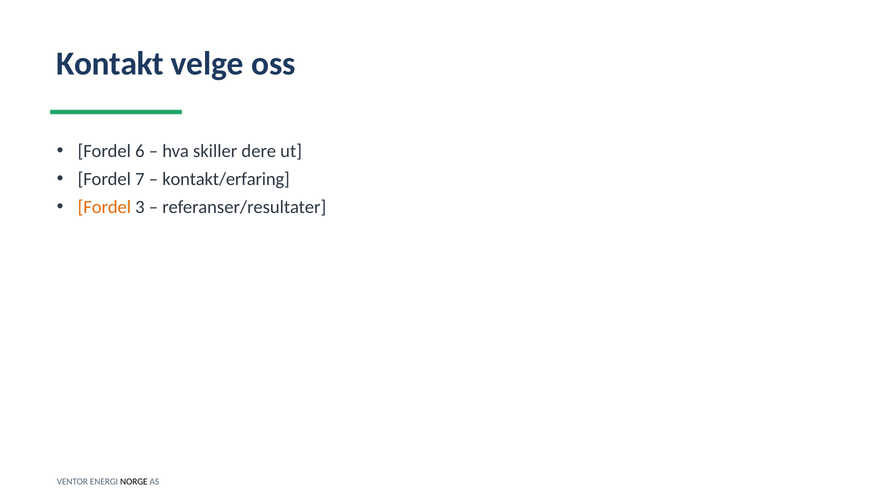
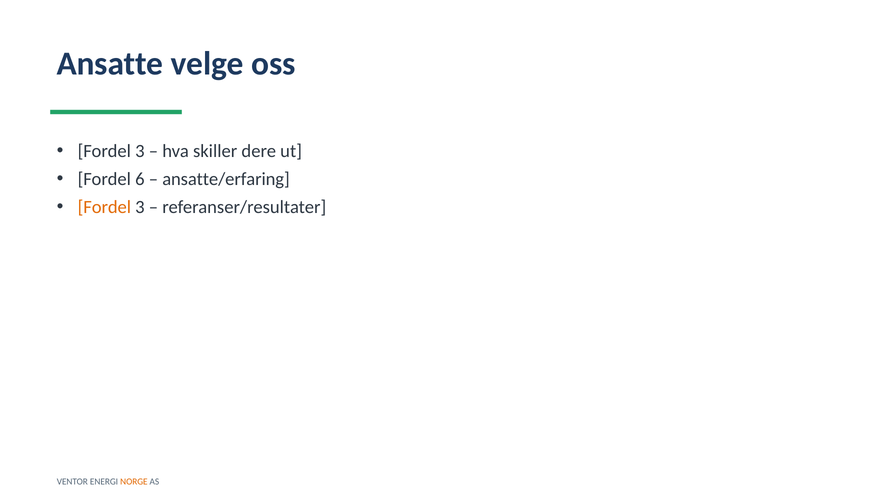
Kontakt: Kontakt -> Ansatte
6 at (140, 151): 6 -> 3
7: 7 -> 6
kontakt/erfaring: kontakt/erfaring -> ansatte/erfaring
NORGE colour: black -> orange
